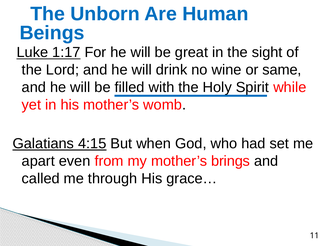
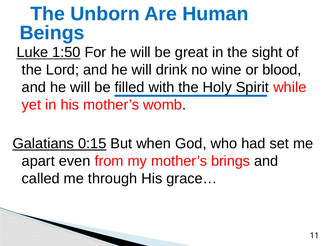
1:17: 1:17 -> 1:50
same: same -> blood
4:15: 4:15 -> 0:15
